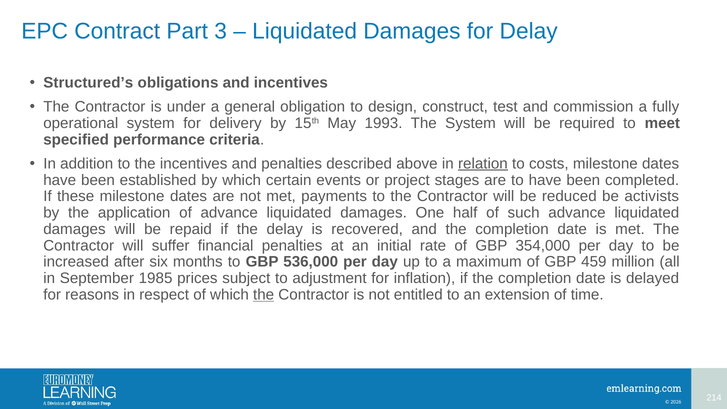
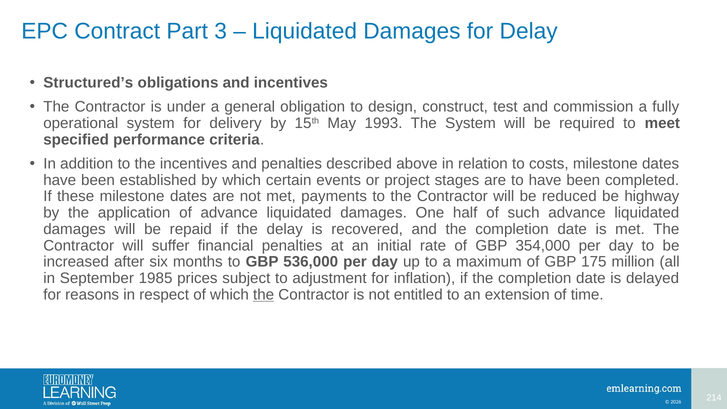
relation underline: present -> none
activists: activists -> highway
459: 459 -> 175
